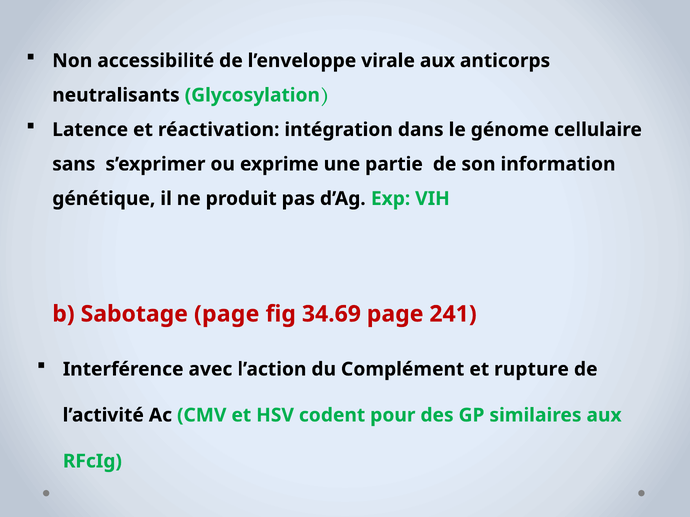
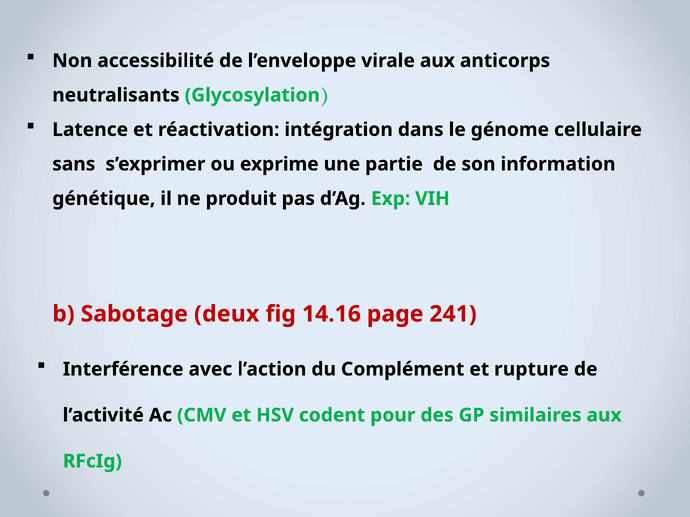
Sabotage page: page -> deux
34.69: 34.69 -> 14.16
